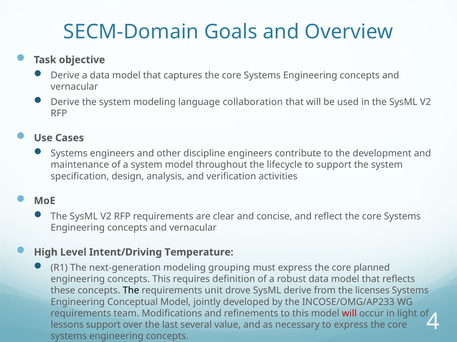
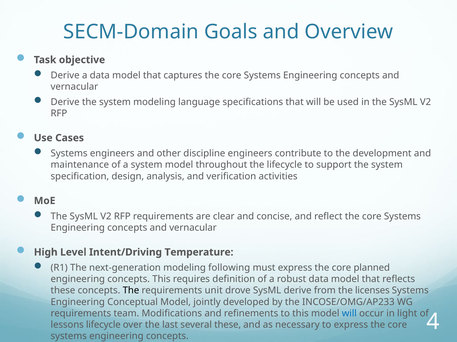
collaboration: collaboration -> specifications
grouping: grouping -> following
will at (349, 314) colour: red -> blue
lessons support: support -> lifecycle
several value: value -> these
